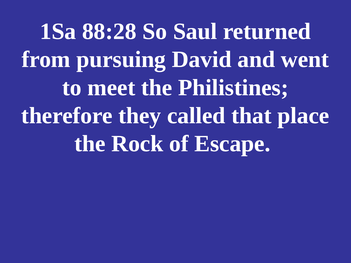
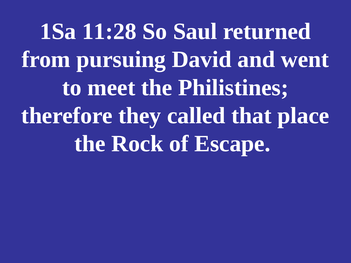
88:28: 88:28 -> 11:28
